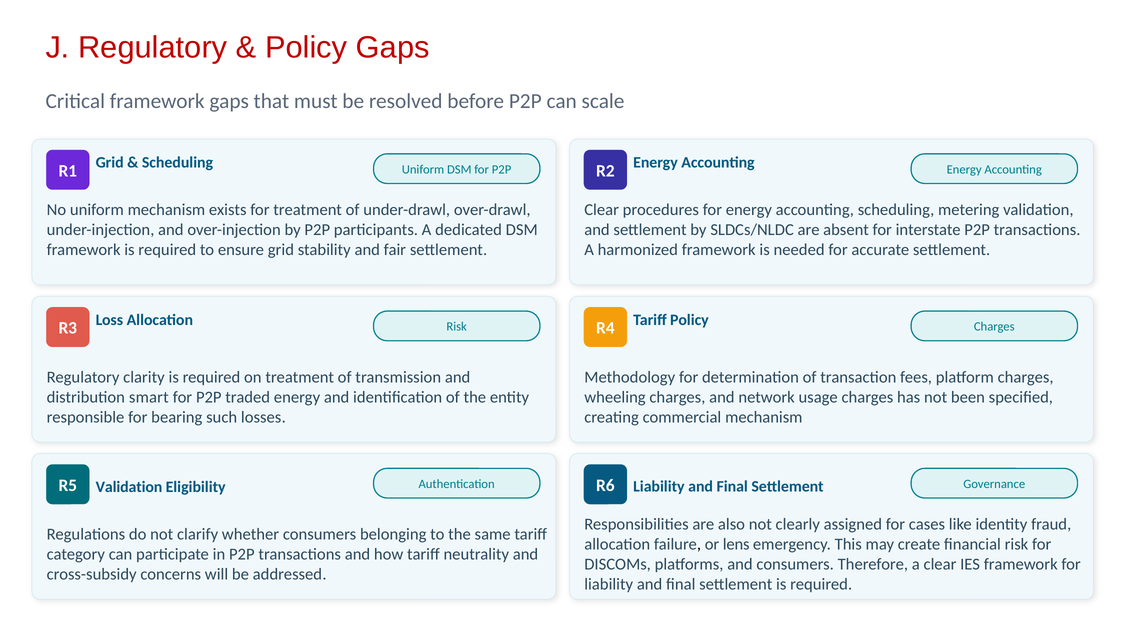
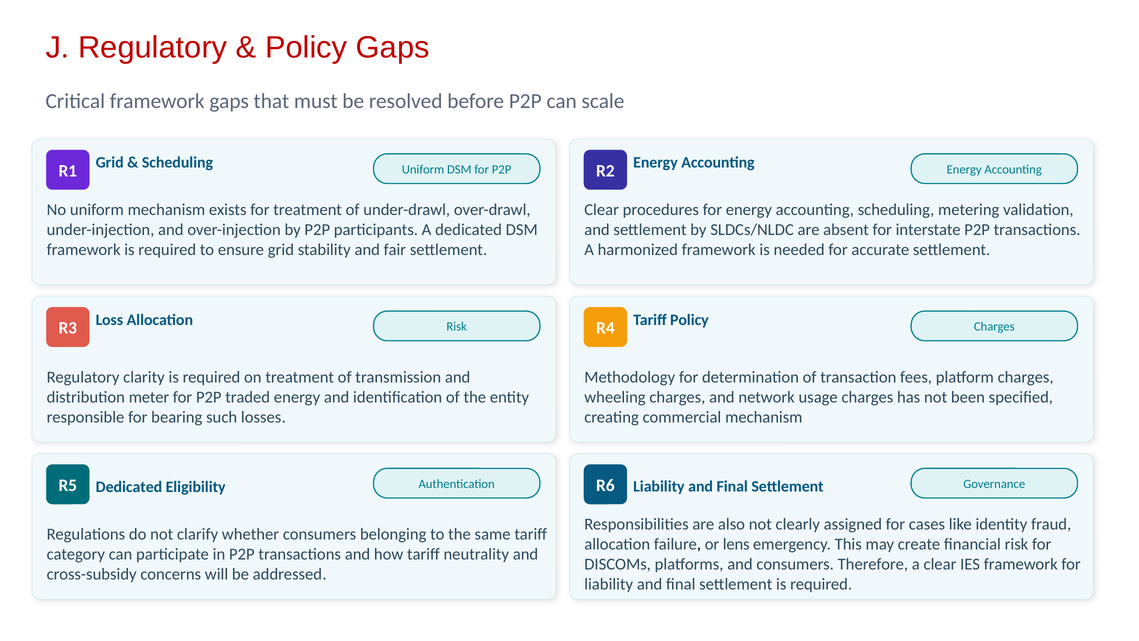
smart: smart -> meter
Validation at (129, 487): Validation -> Dedicated
